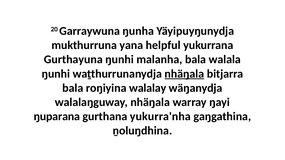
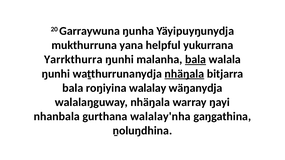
Gurthayuna: Gurthayuna -> Yarrkthurra
bala at (196, 60) underline: none -> present
ŋuparana: ŋuparana -> nhanbala
yukurra'nha: yukurra'nha -> walalay'nha
